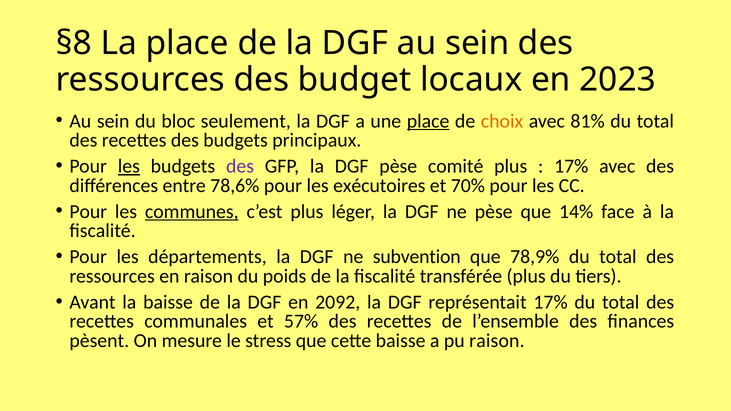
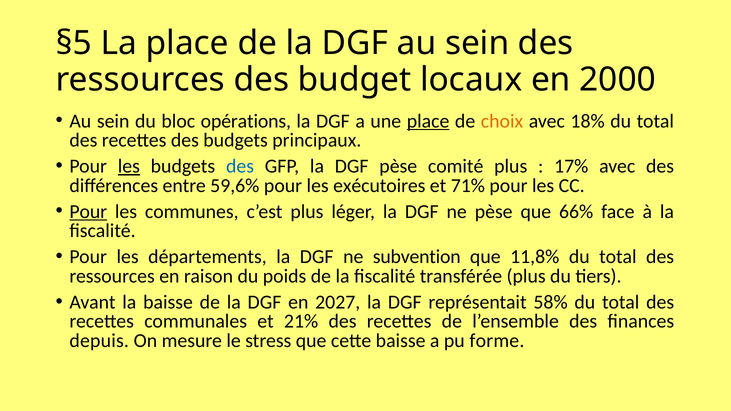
§8: §8 -> §5
2023: 2023 -> 2000
seulement: seulement -> opérations
81%: 81% -> 18%
des at (240, 166) colour: purple -> blue
78,6%: 78,6% -> 59,6%
70%: 70% -> 71%
Pour at (88, 212) underline: none -> present
communes underline: present -> none
14%: 14% -> 66%
78,9%: 78,9% -> 11,8%
2092: 2092 -> 2027
représentait 17%: 17% -> 58%
57%: 57% -> 21%
pèsent: pèsent -> depuis
pu raison: raison -> forme
